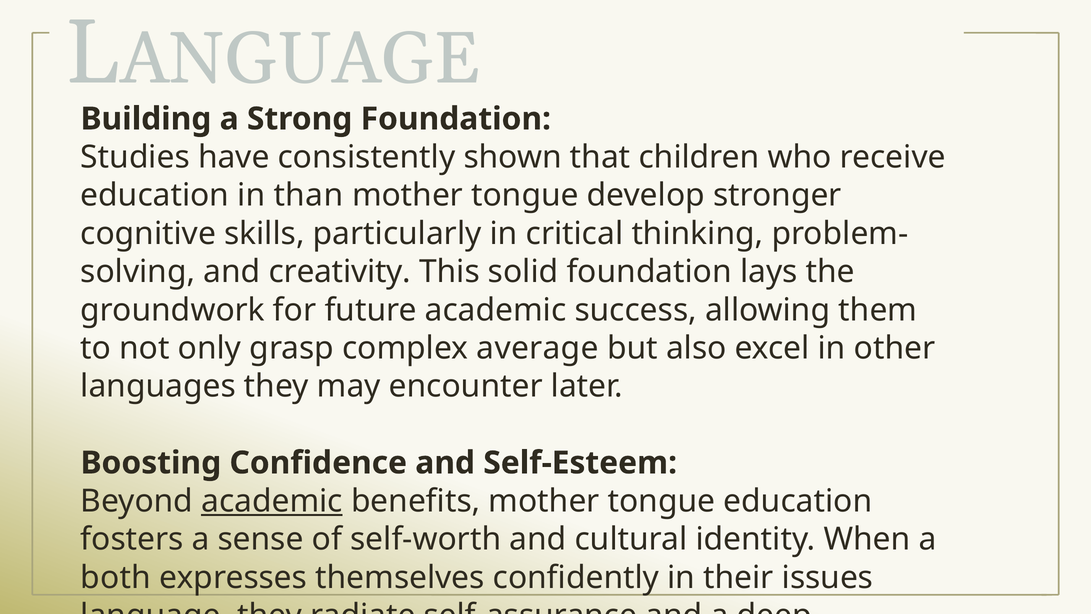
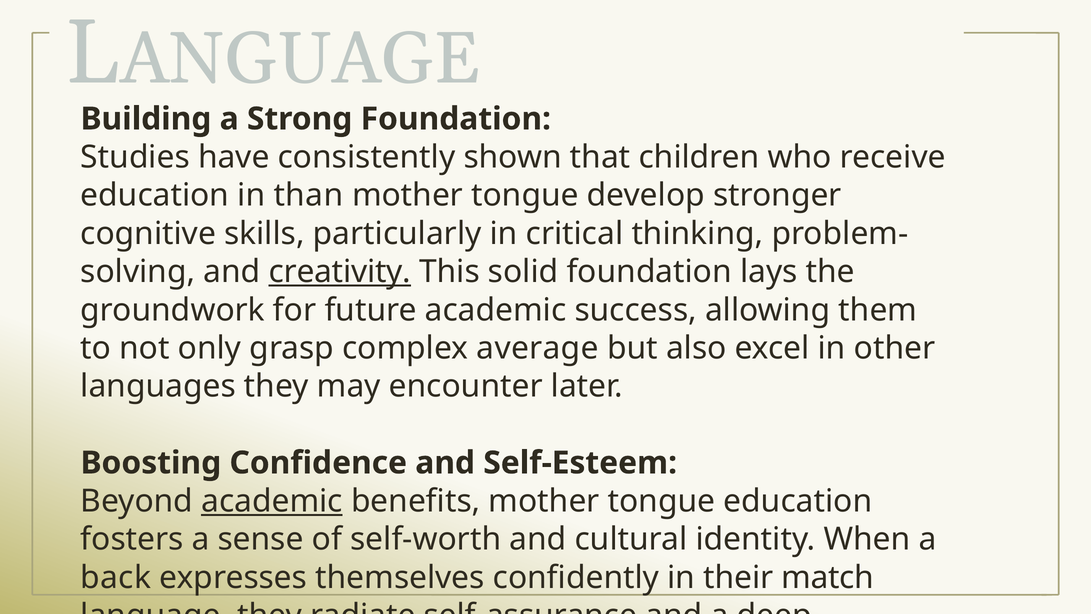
creativity underline: none -> present
both: both -> back
issues: issues -> match
